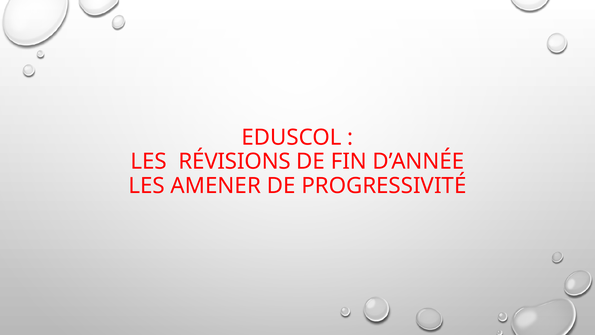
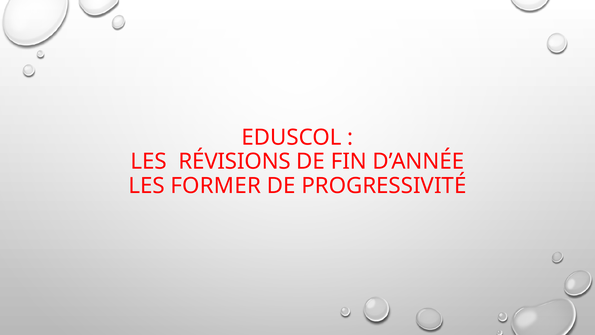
AMENER: AMENER -> FORMER
